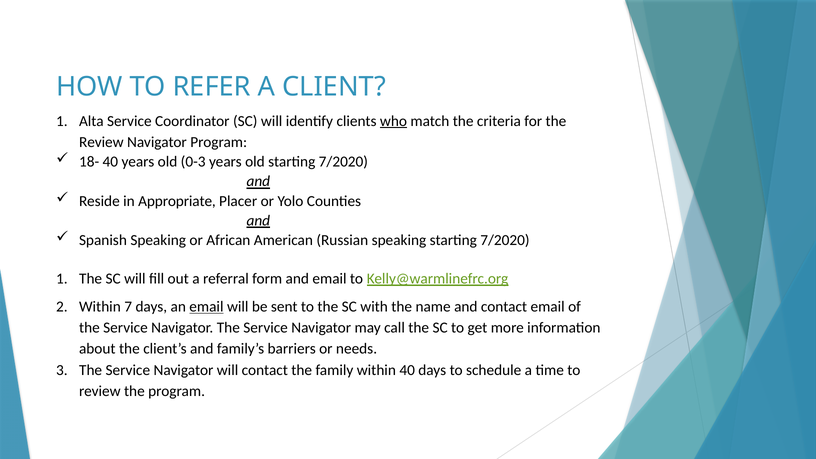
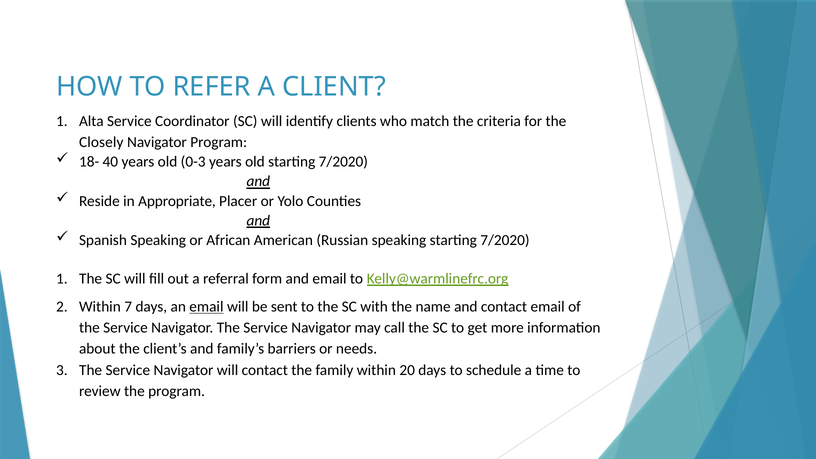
who underline: present -> none
Review at (101, 142): Review -> Closely
within 40: 40 -> 20
